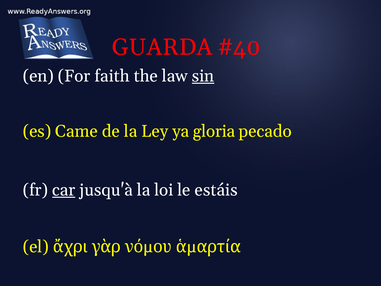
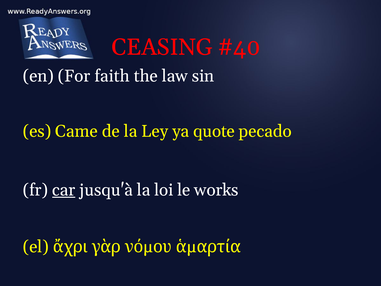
GUARDA: GUARDA -> CEASING
sin underline: present -> none
gloria: gloria -> quote
estáis: estáis -> works
